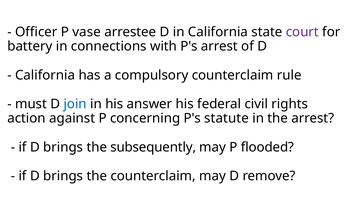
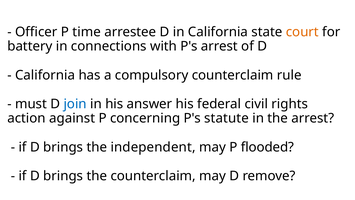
vase: vase -> time
court colour: purple -> orange
subsequently: subsequently -> independent
